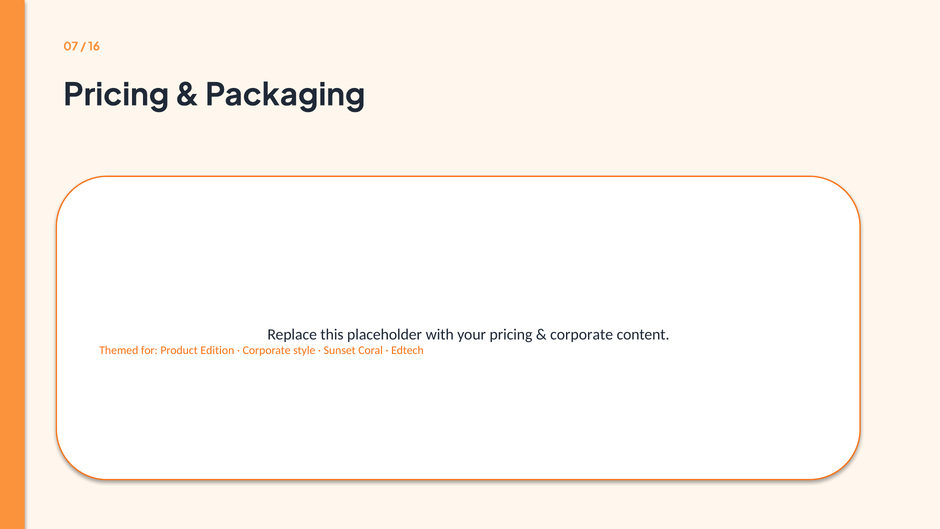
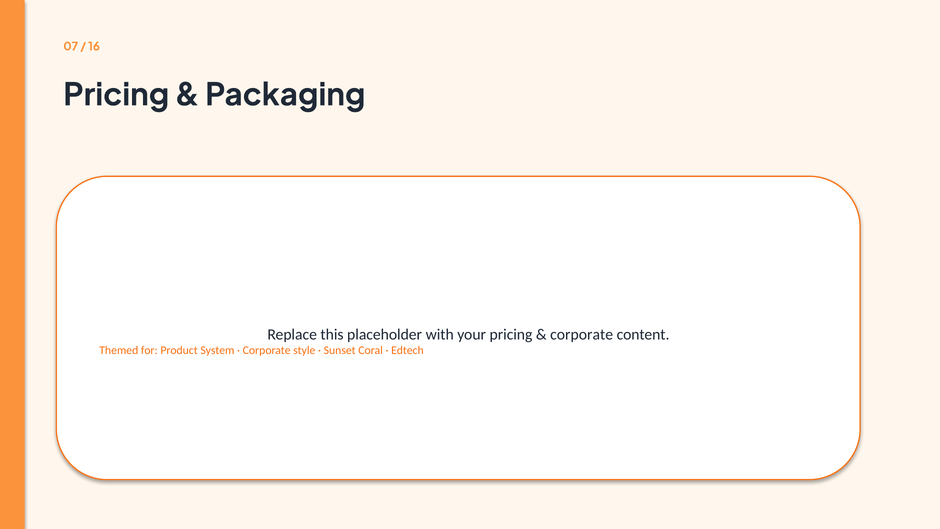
Edition: Edition -> System
